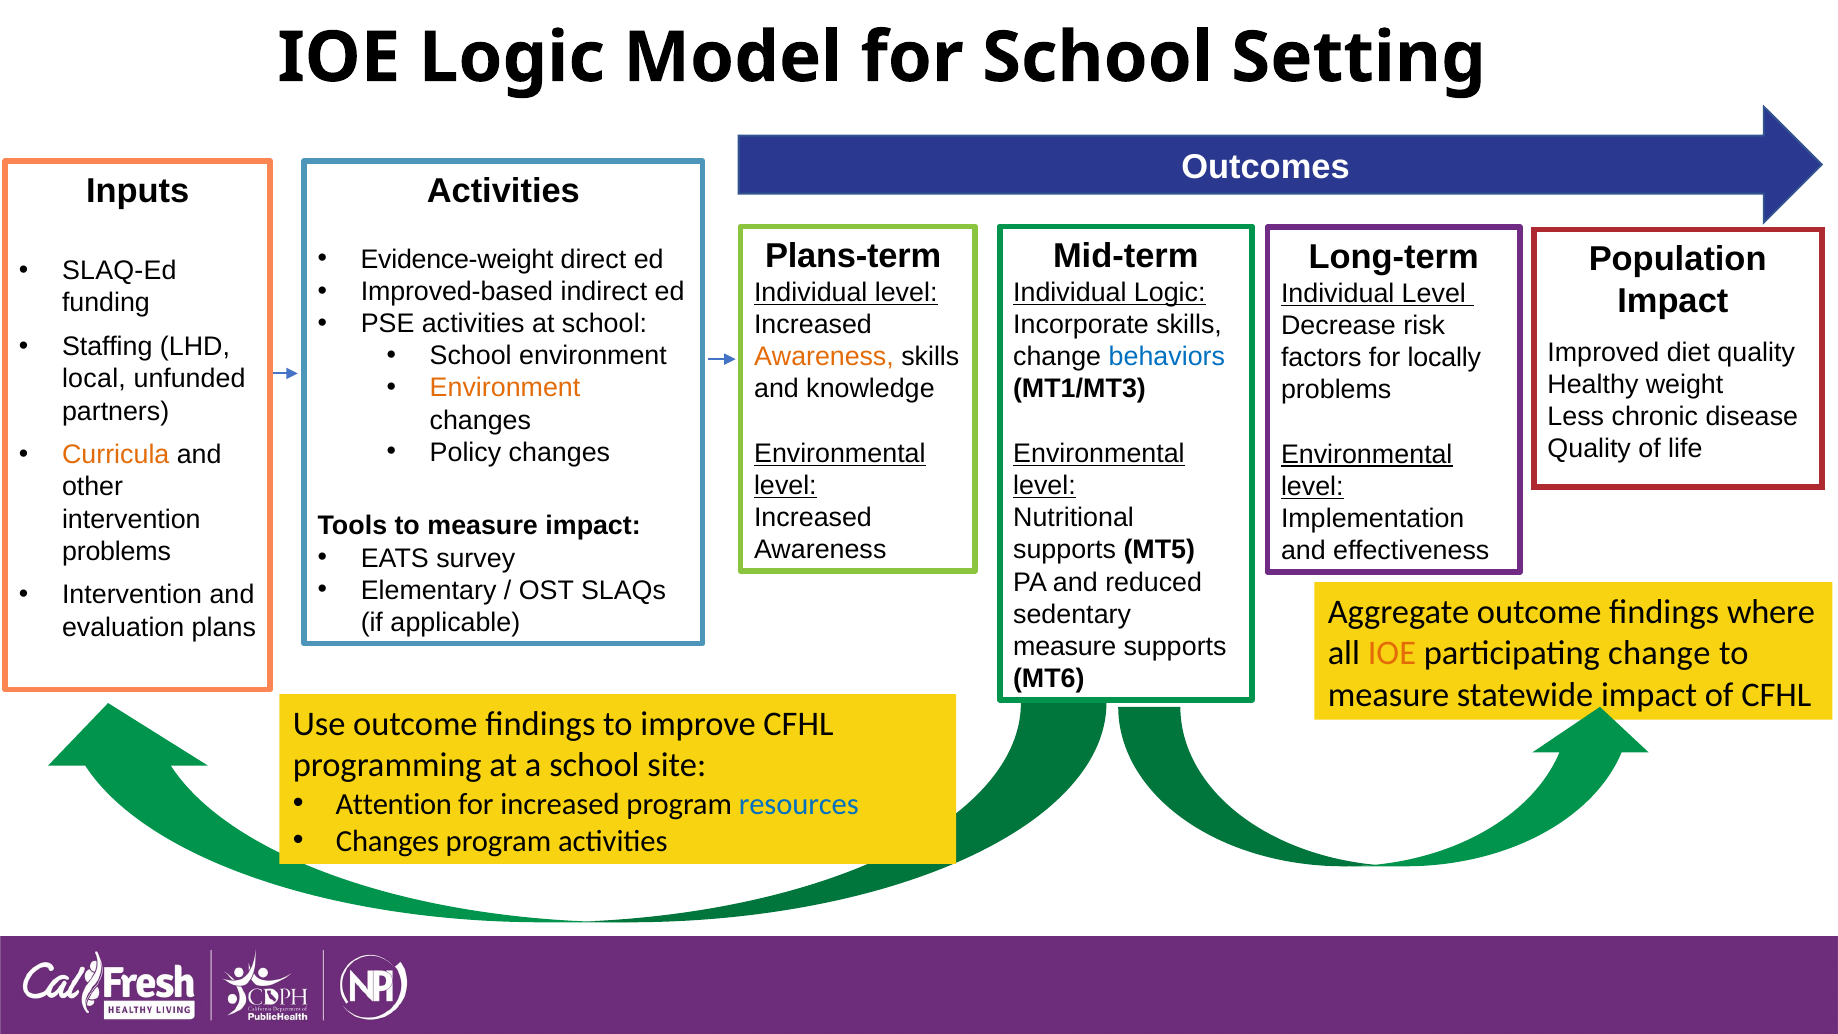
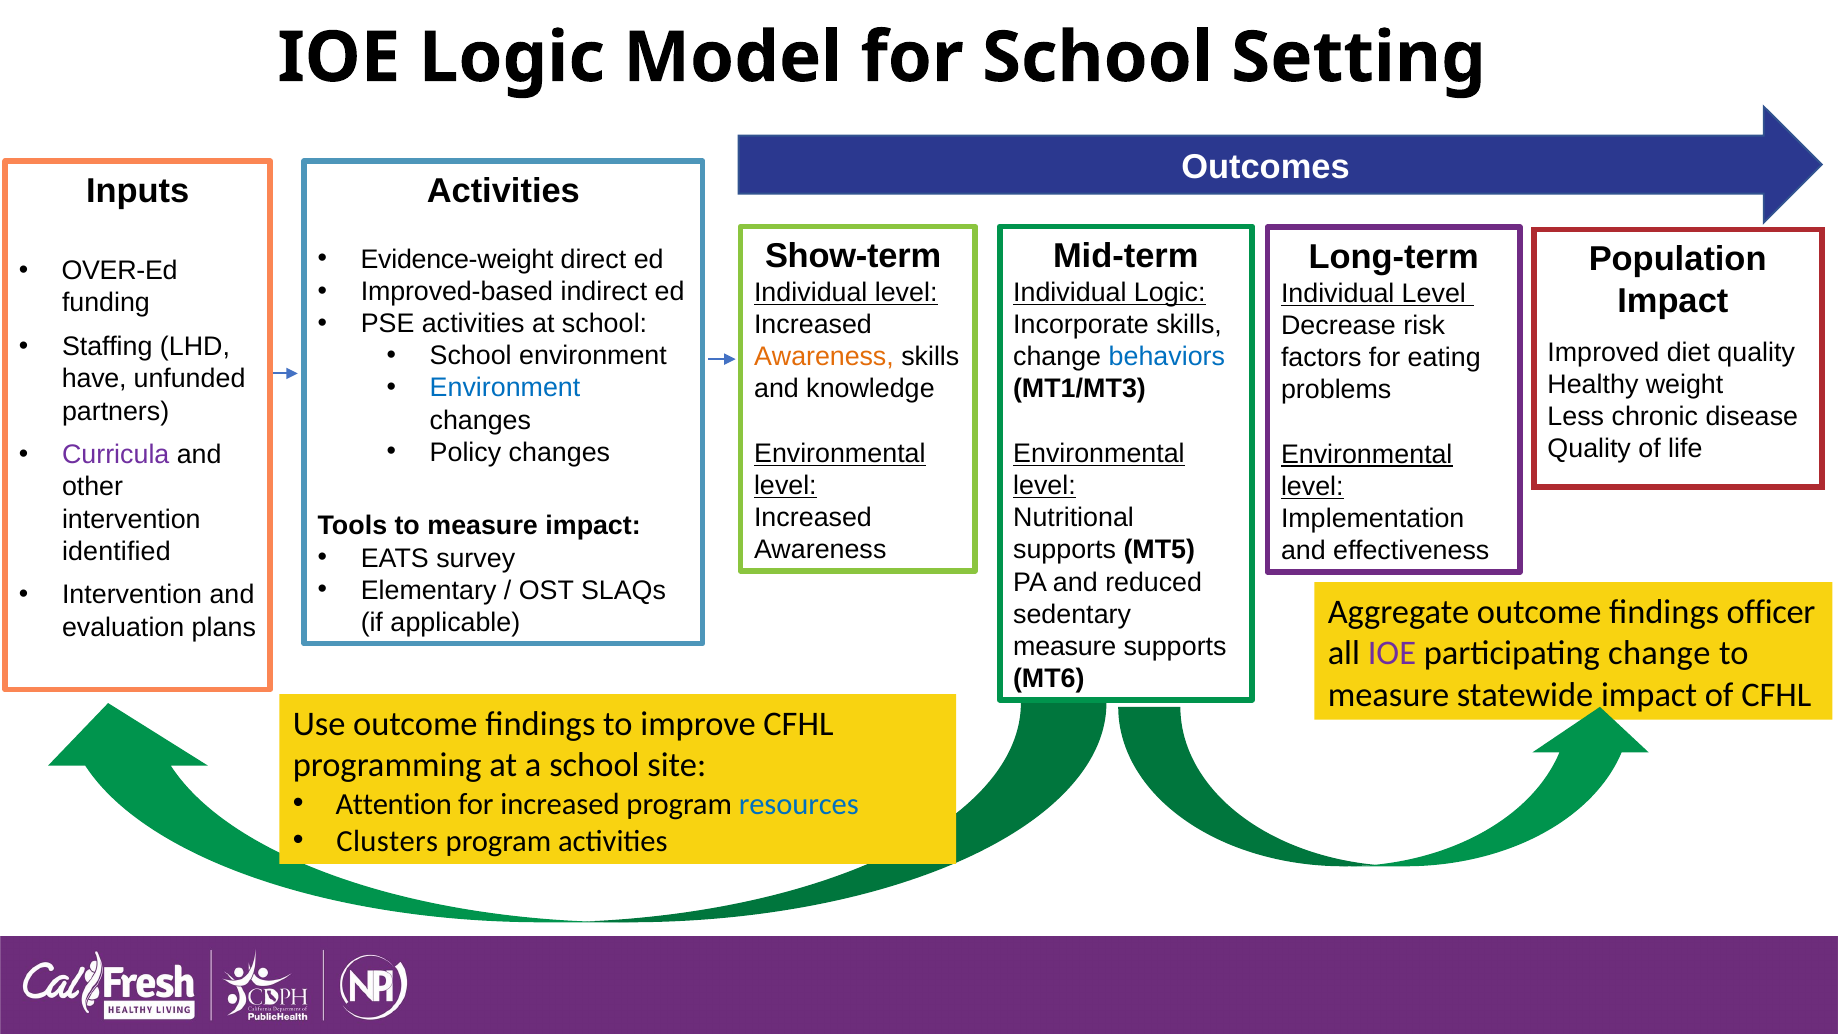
Plans-term: Plans-term -> Show-term
SLAQ-Ed: SLAQ-Ed -> OVER-Ed
locally: locally -> eating
local: local -> have
Environment at (505, 388) colour: orange -> blue
Curricula colour: orange -> purple
problems at (117, 551): problems -> identified
where: where -> officer
IOE at (1392, 653) colour: orange -> purple
Changes at (388, 841): Changes -> Clusters
